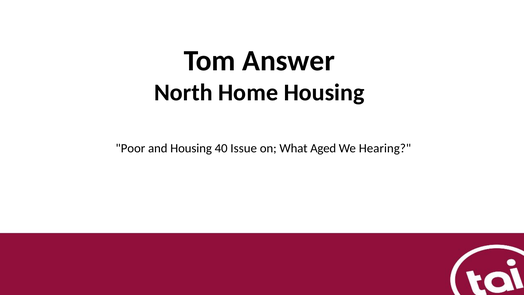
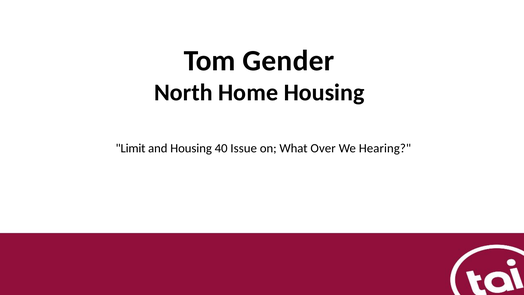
Answer: Answer -> Gender
Poor: Poor -> Limit
Aged: Aged -> Over
